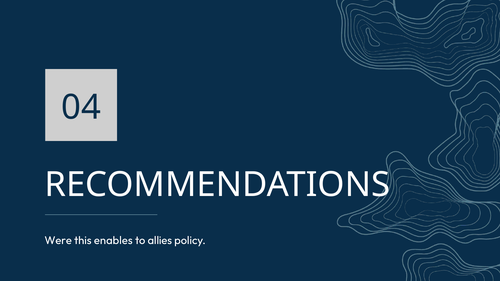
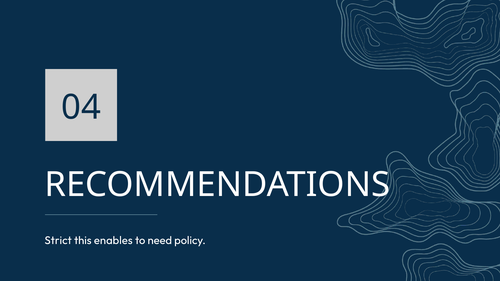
Were: Were -> Strict
allies: allies -> need
